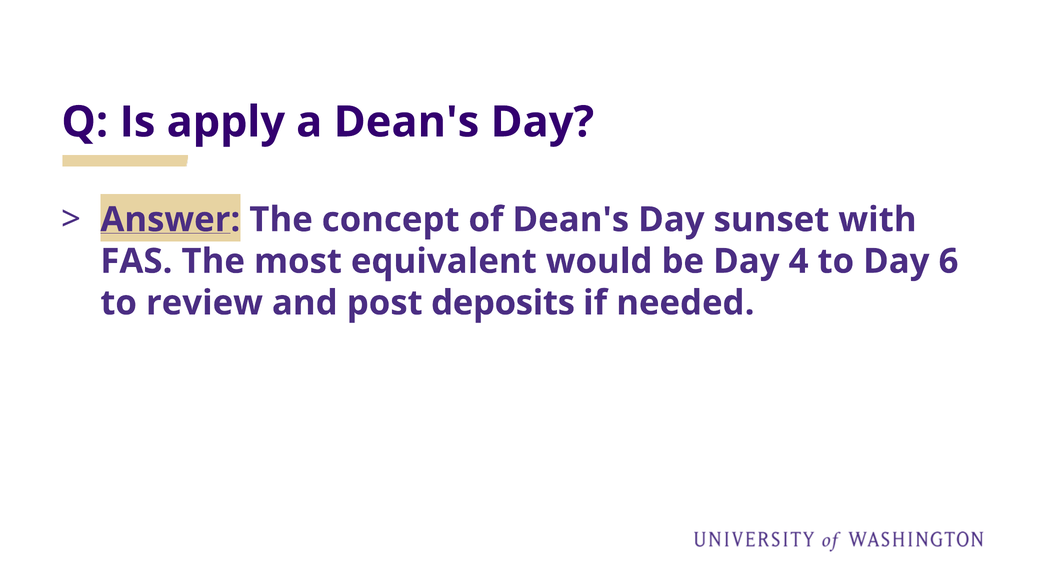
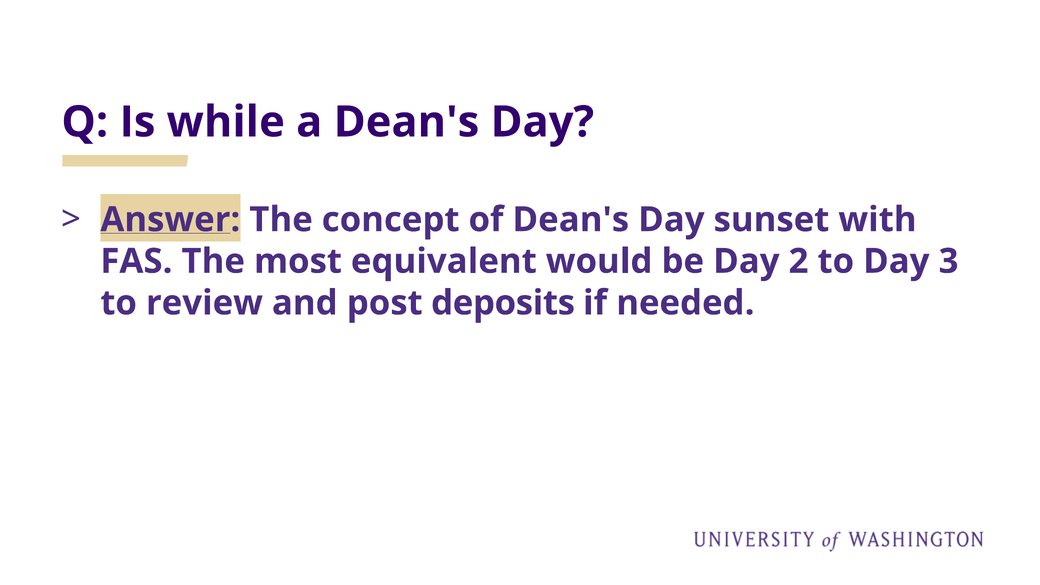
apply: apply -> while
4: 4 -> 2
6: 6 -> 3
